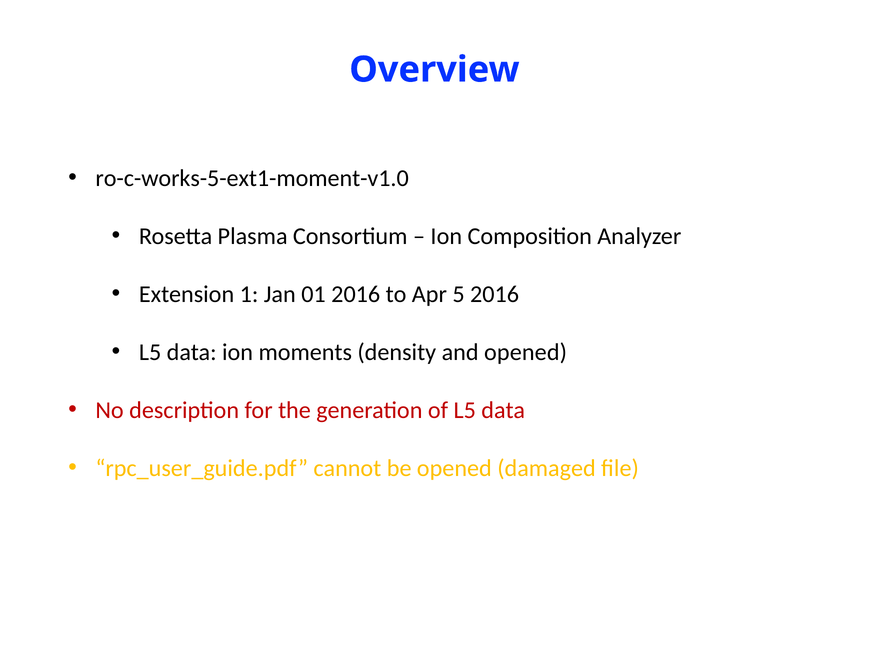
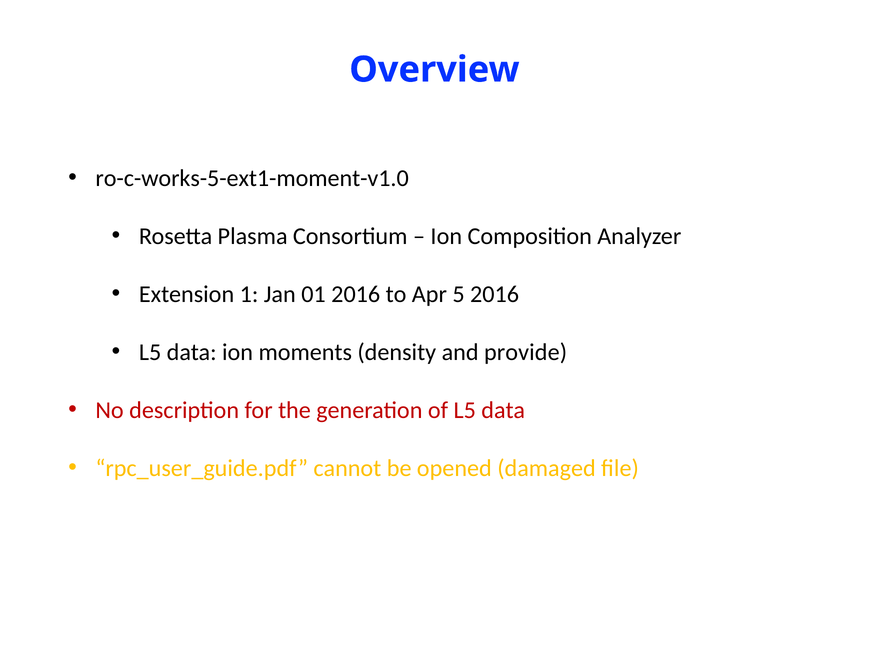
and opened: opened -> provide
